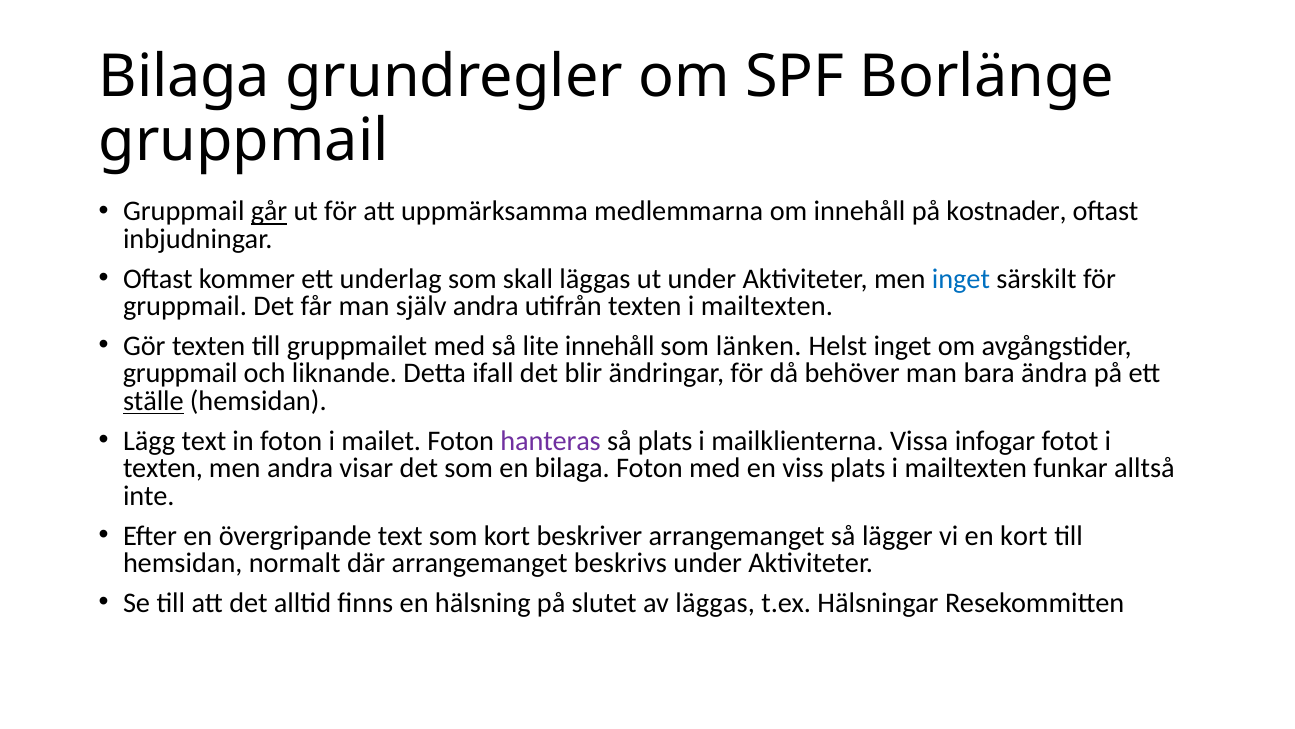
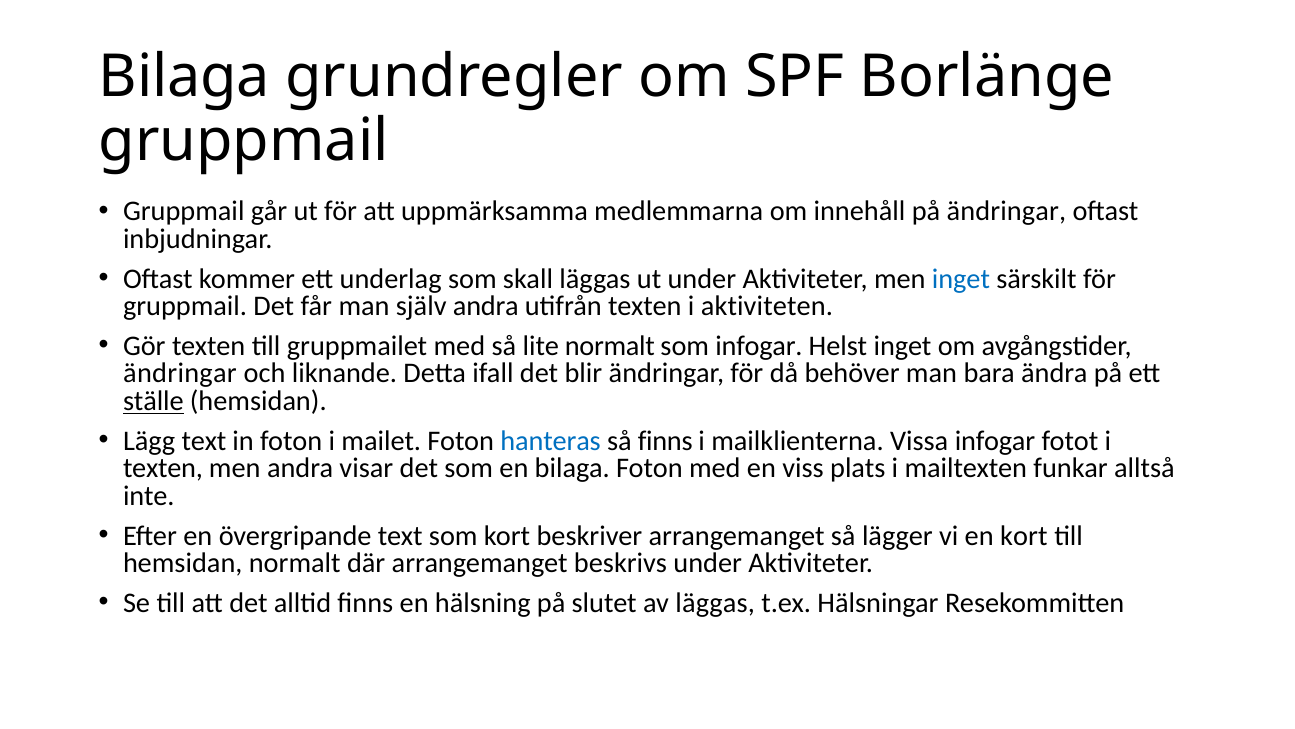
går underline: present -> none
på kostnader: kostnader -> ändringar
texten i mailtexten: mailtexten -> aktiviteten
lite innehåll: innehåll -> normalt
som länken: länken -> infogar
gruppmail at (180, 373): gruppmail -> ändringar
hanteras colour: purple -> blue
så plats: plats -> finns
